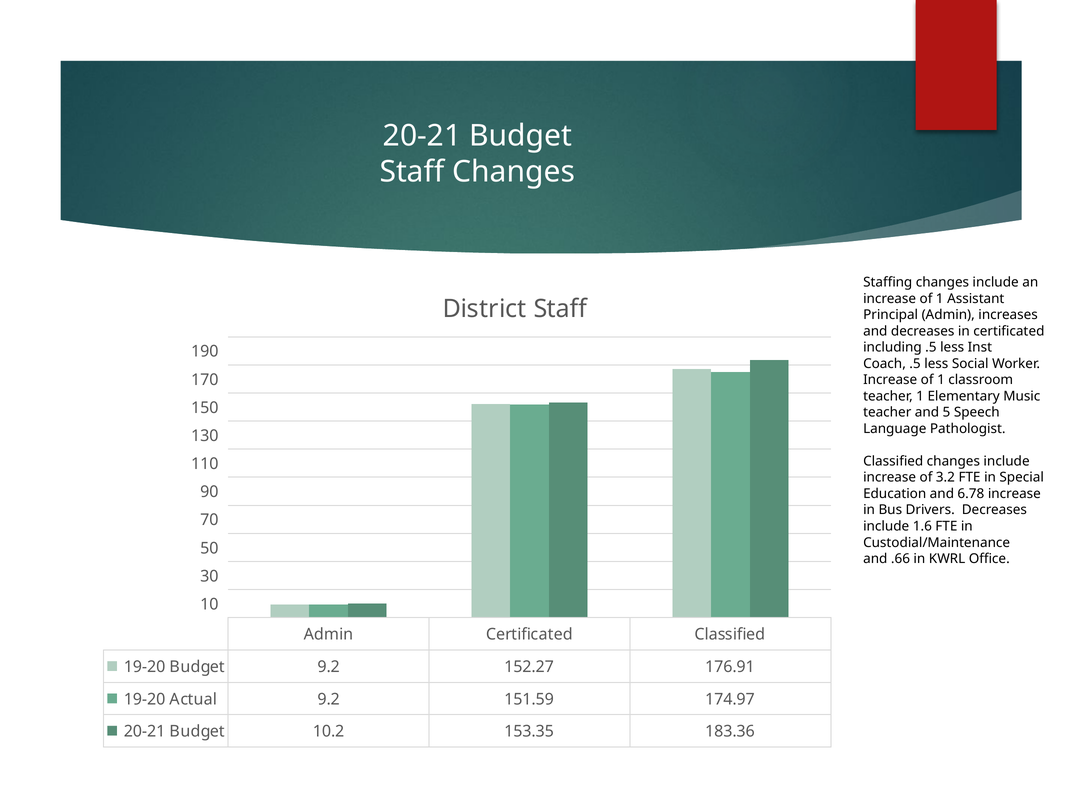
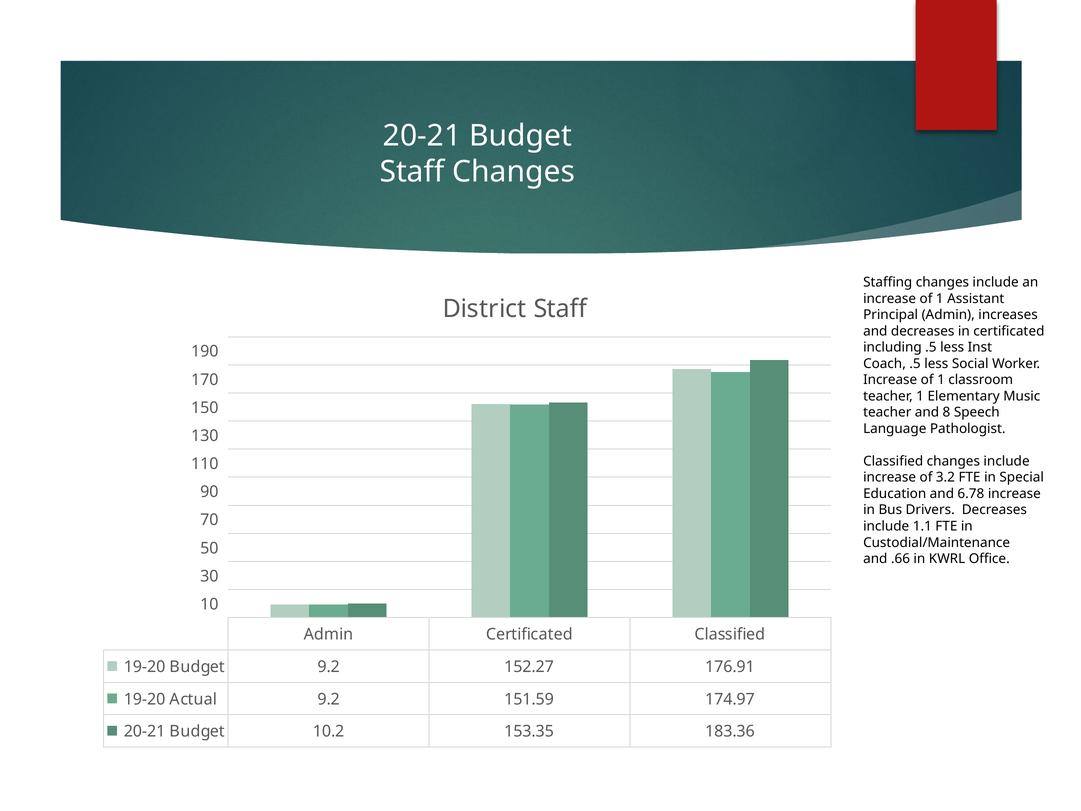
5: 5 -> 8
1.6: 1.6 -> 1.1
